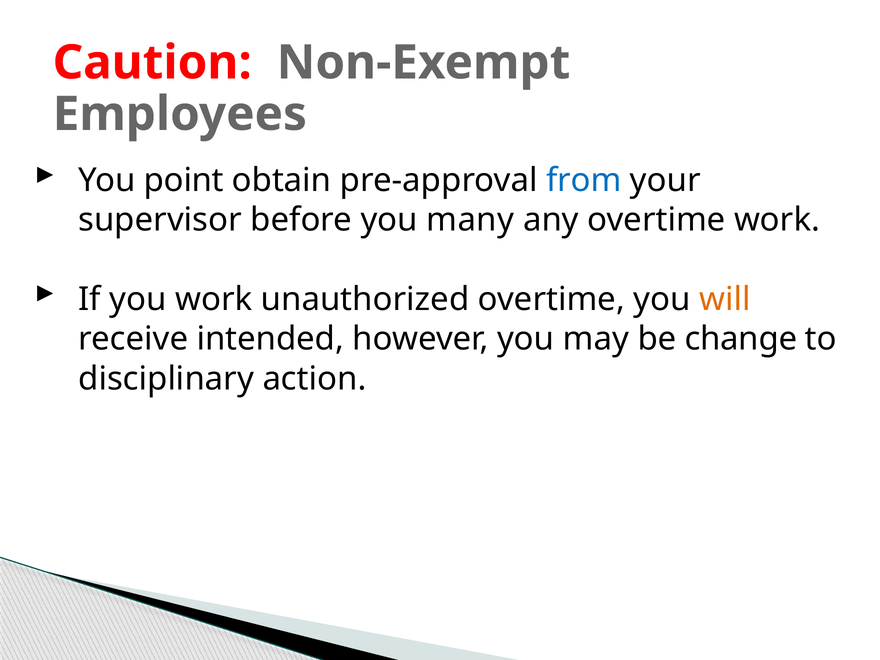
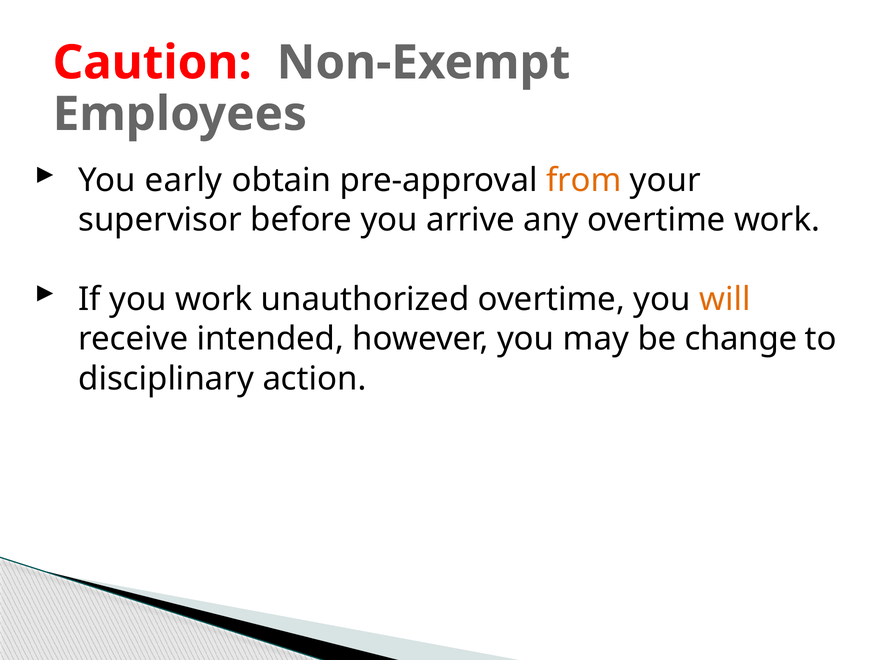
point: point -> early
from colour: blue -> orange
many: many -> arrive
